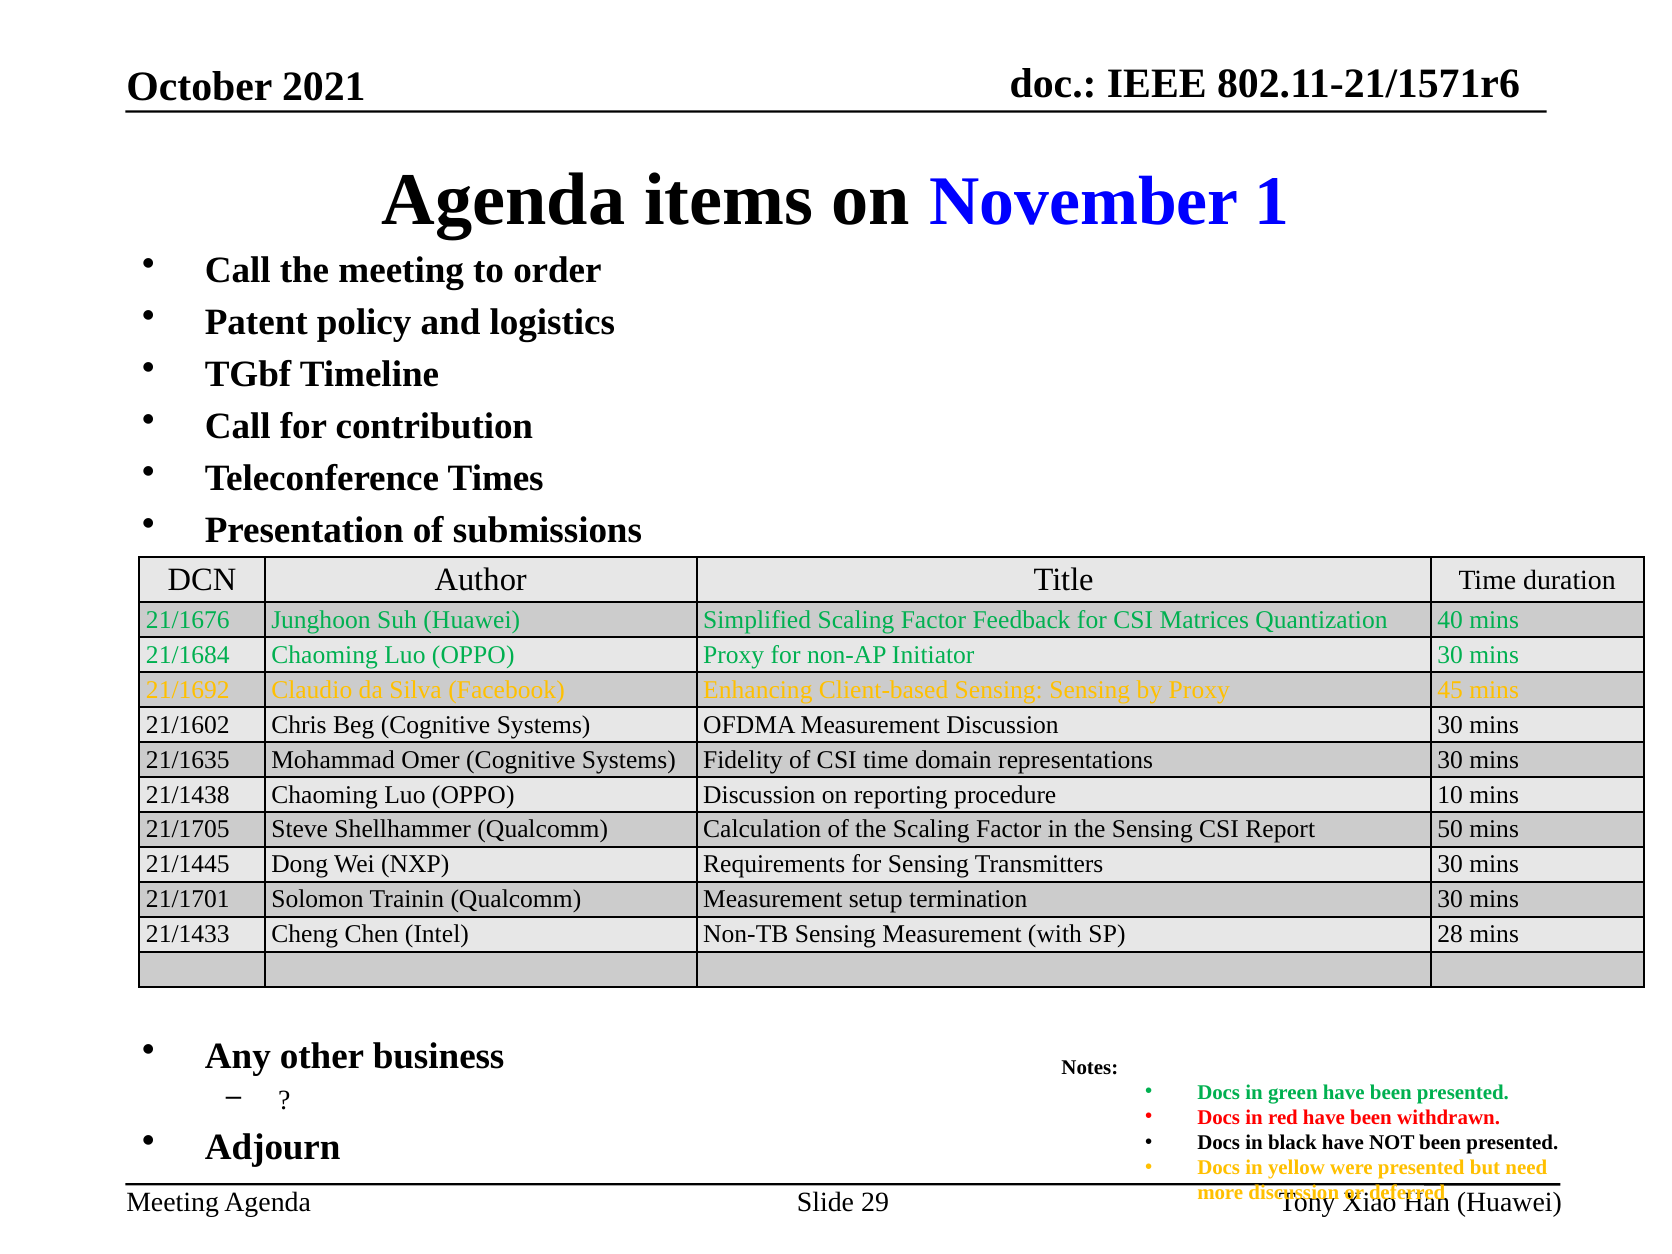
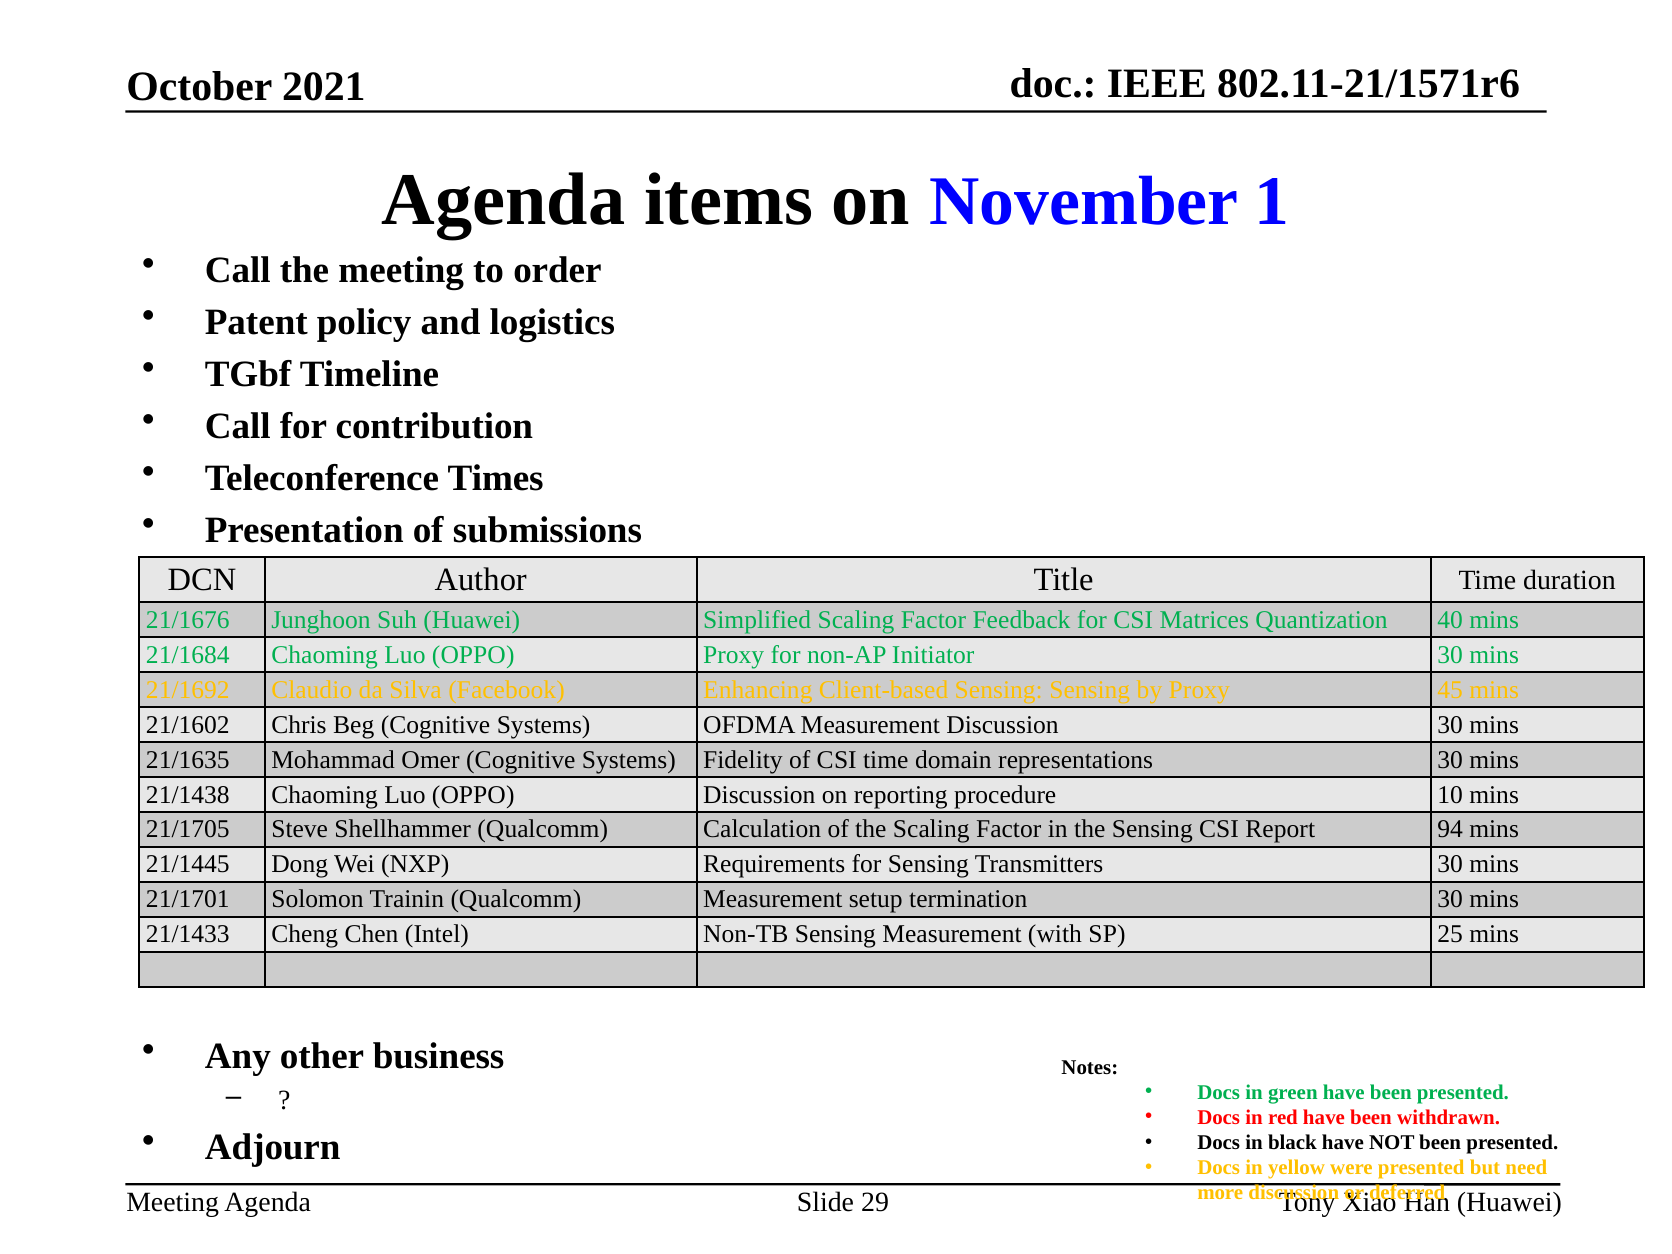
50: 50 -> 94
28: 28 -> 25
